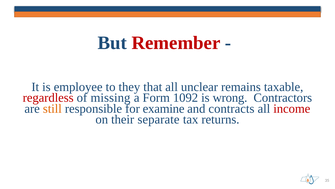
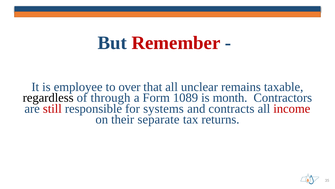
they: they -> over
regardless colour: red -> black
missing: missing -> through
1092: 1092 -> 1089
wrong: wrong -> month
still colour: orange -> red
examine: examine -> systems
